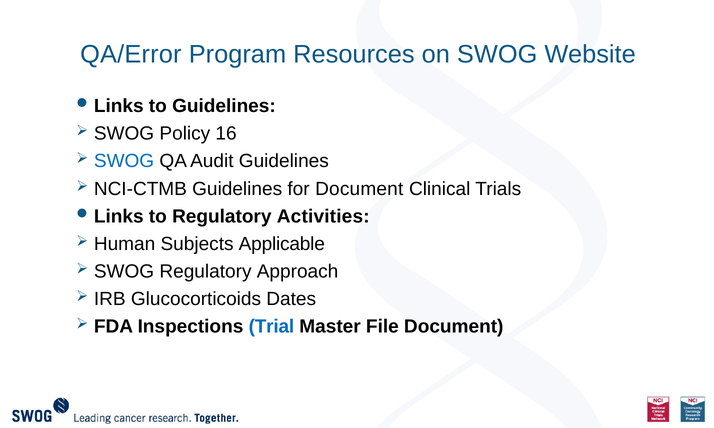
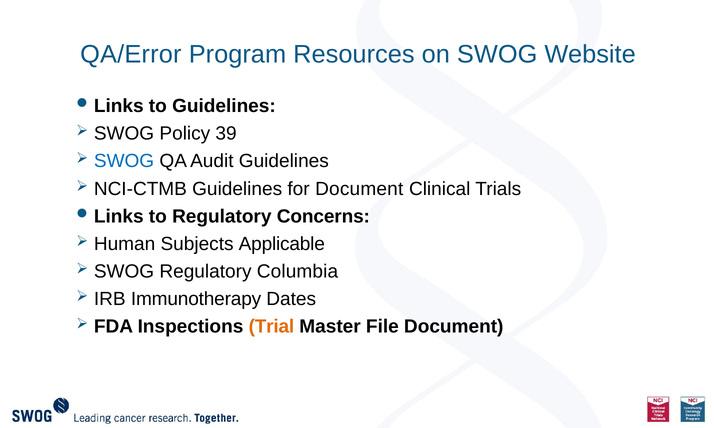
16: 16 -> 39
Activities: Activities -> Concerns
Approach: Approach -> Columbia
Glucocorticoids: Glucocorticoids -> Immunotherapy
Trial colour: blue -> orange
